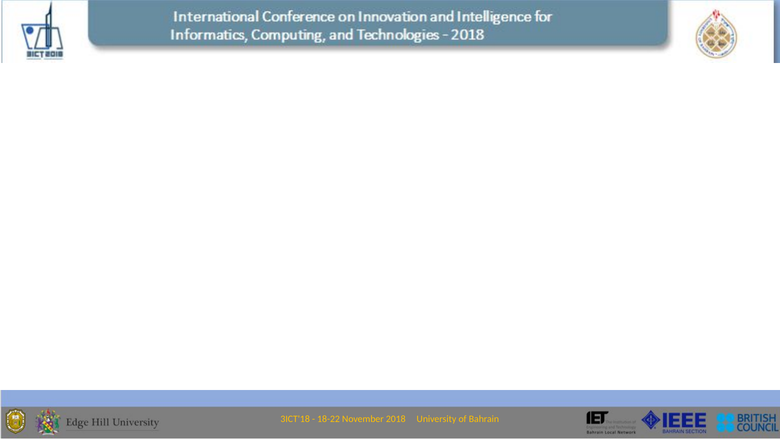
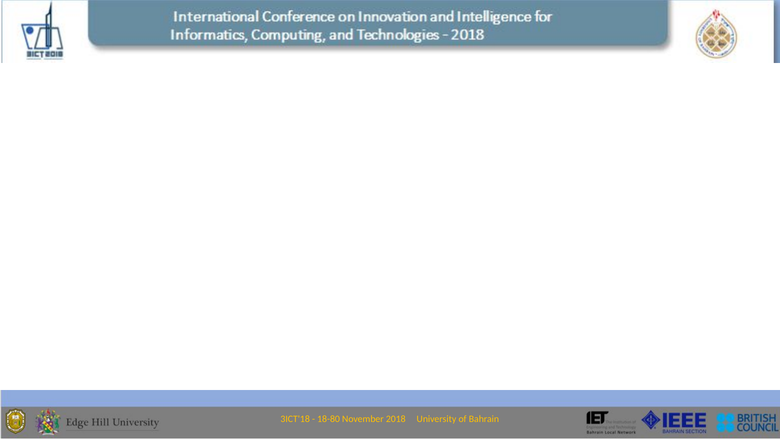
18-22: 18-22 -> 18-80
